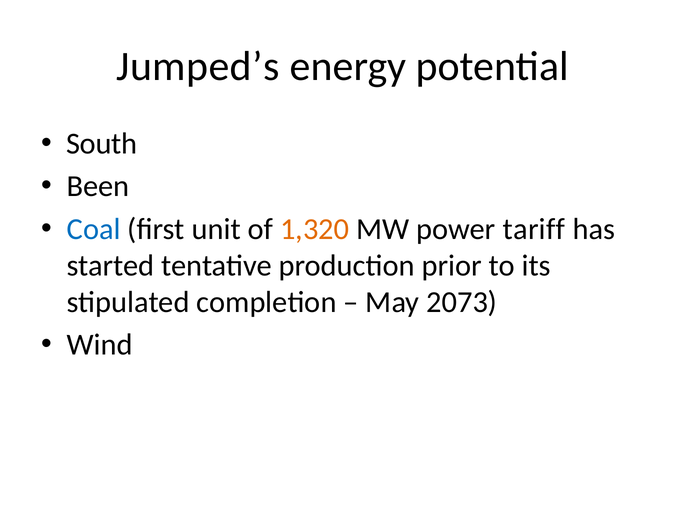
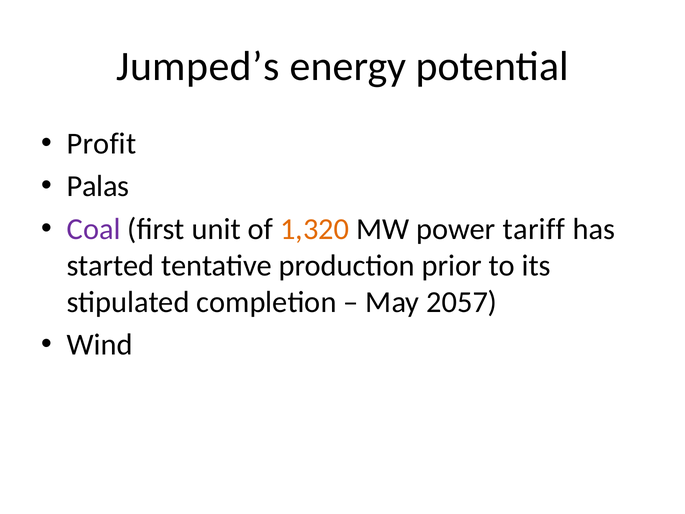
South: South -> Profit
Been: Been -> Palas
Coal colour: blue -> purple
2073: 2073 -> 2057
